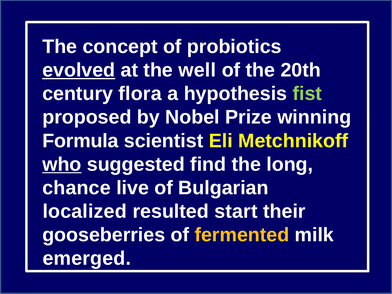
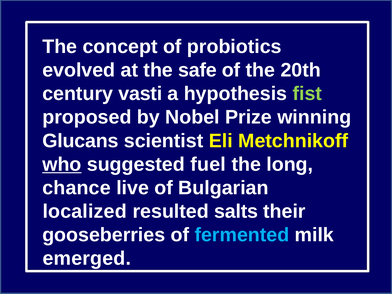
evolved underline: present -> none
well: well -> safe
flora: flora -> vasti
Formula: Formula -> Glucans
find: find -> fuel
start: start -> salts
fermented colour: yellow -> light blue
